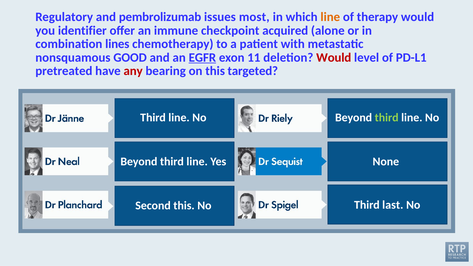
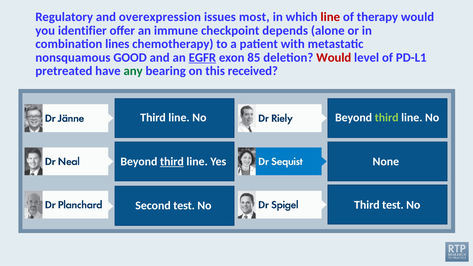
pembrolizumab: pembrolizumab -> overexpression
line at (330, 17) colour: orange -> red
acquired: acquired -> depends
11: 11 -> 85
any colour: red -> green
targeted: targeted -> received
third at (172, 162) underline: none -> present
Second this: this -> test
Third last: last -> test
